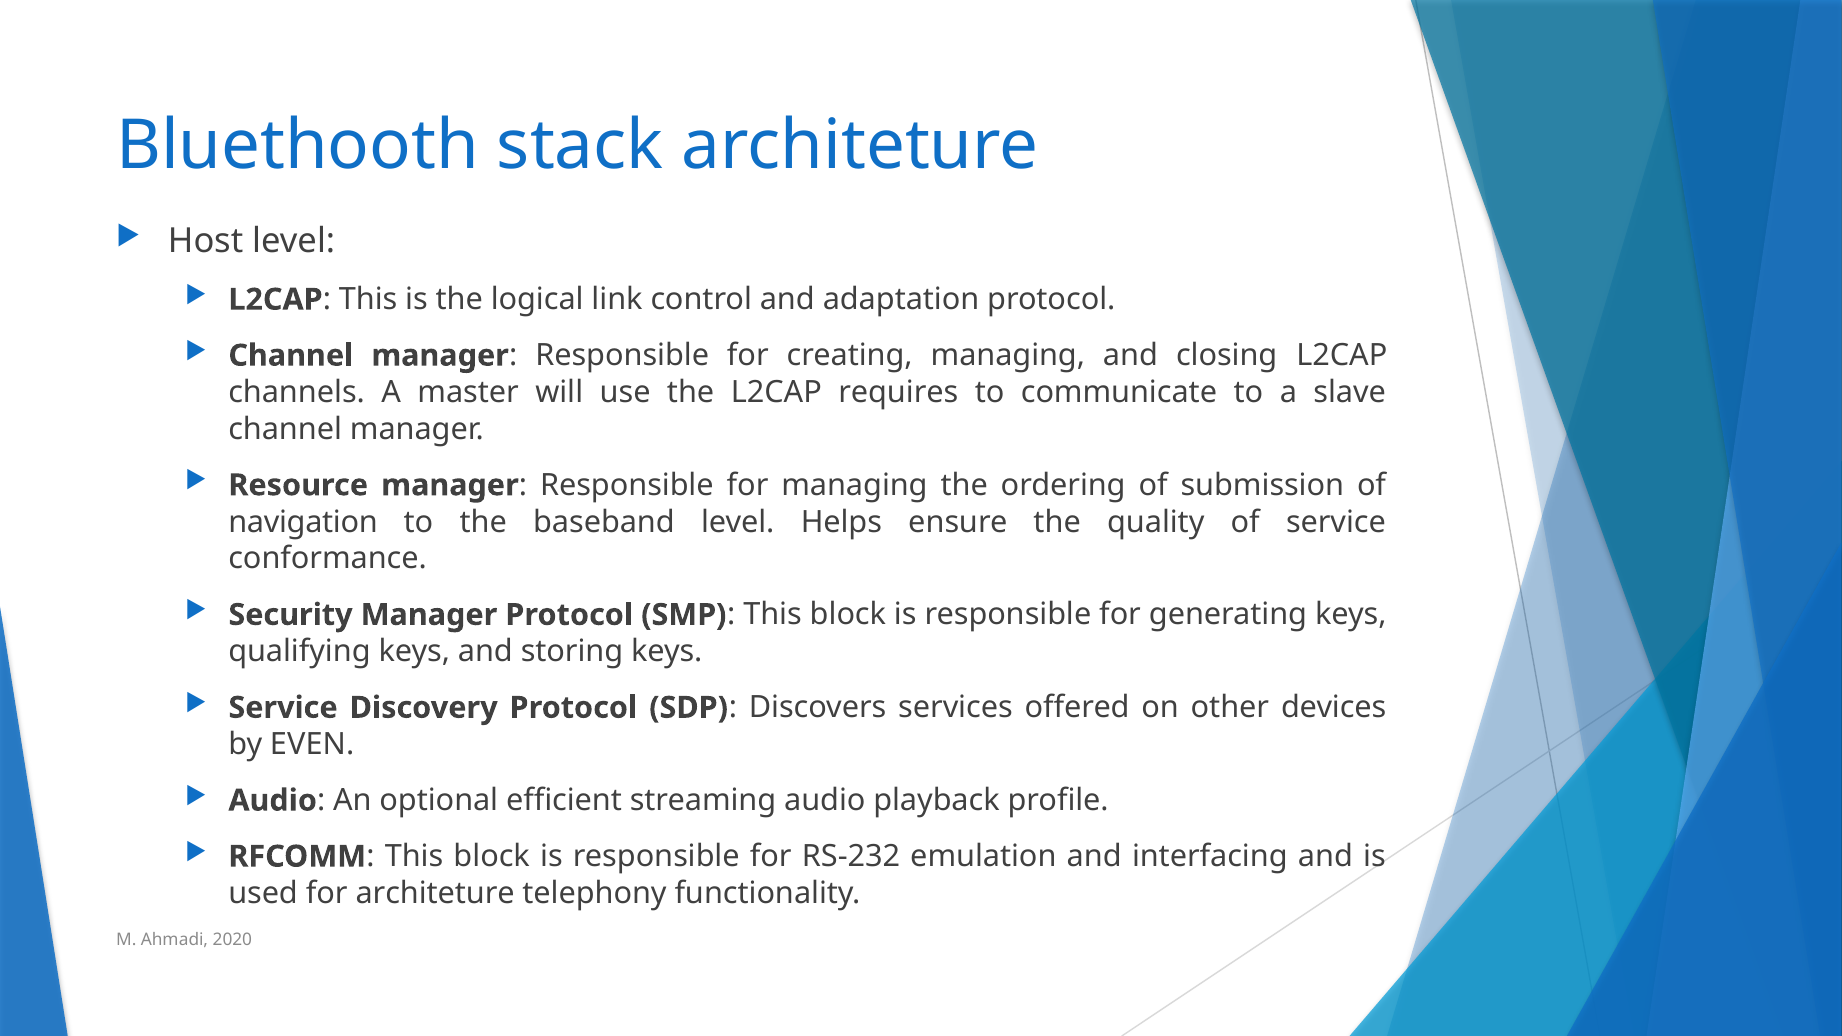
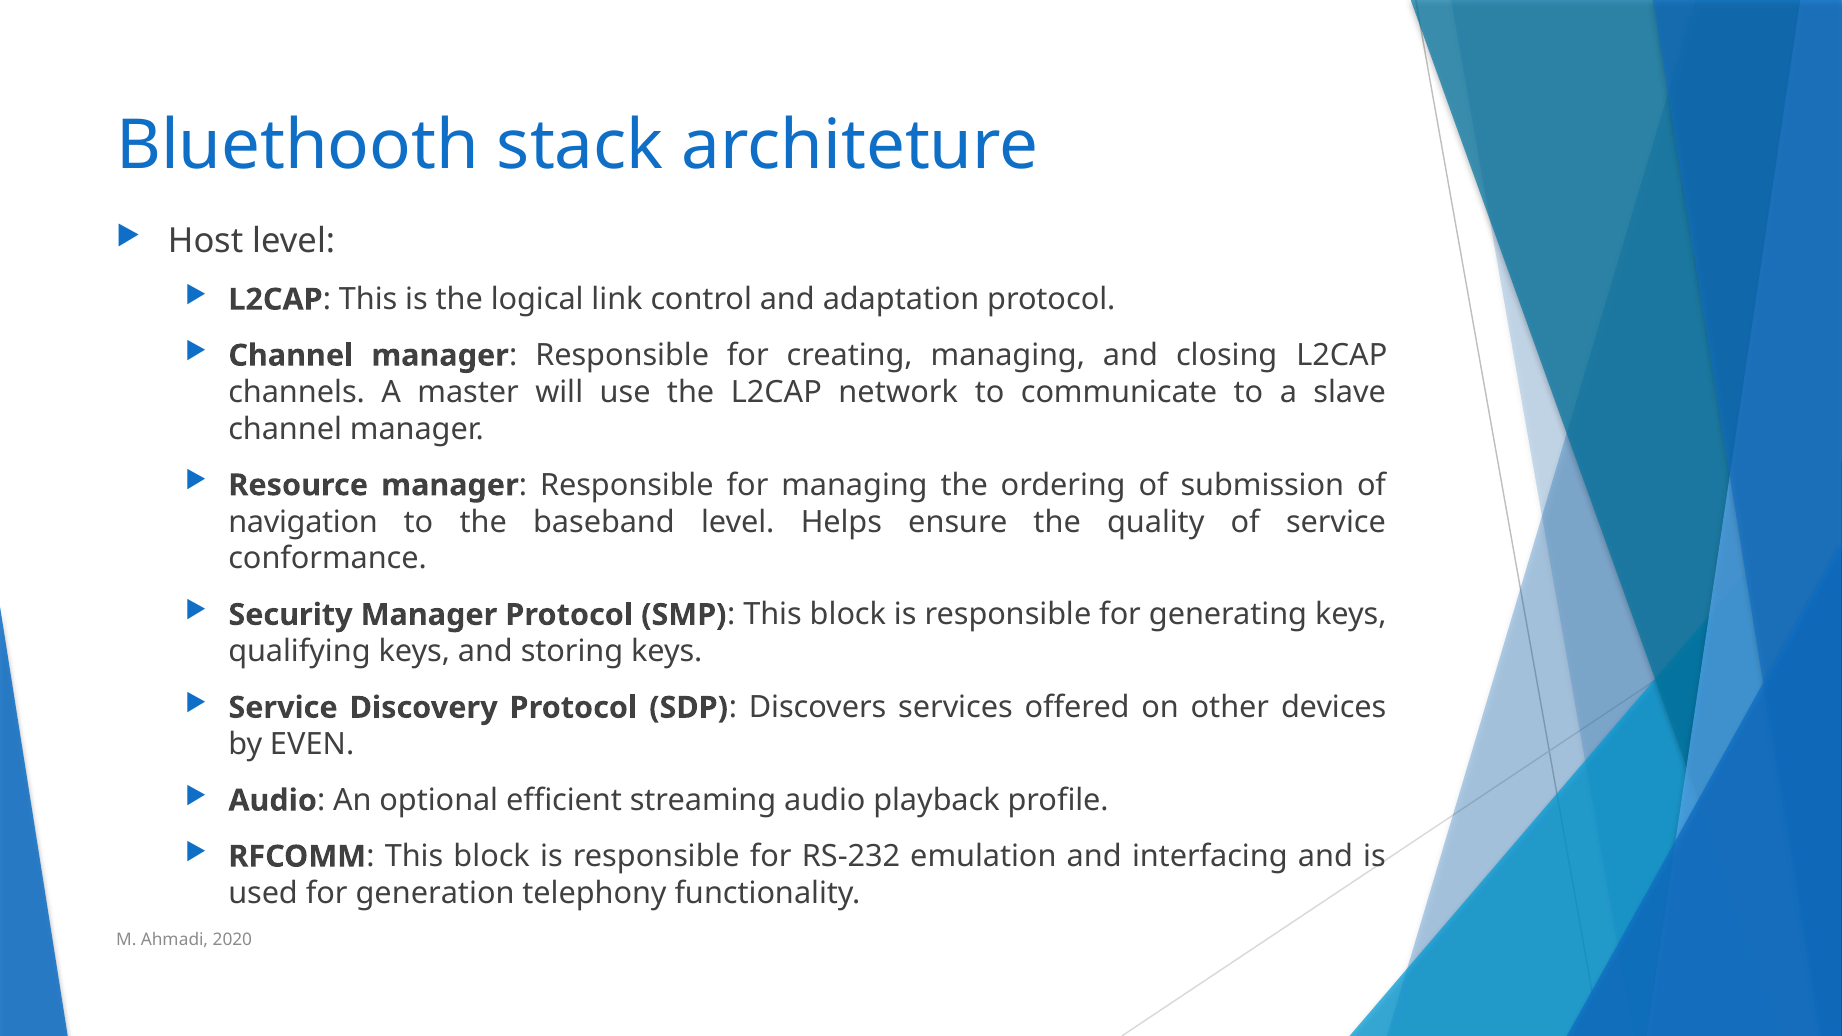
requires: requires -> network
for architeture: architeture -> generation
